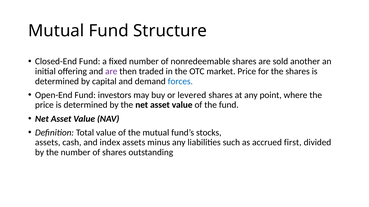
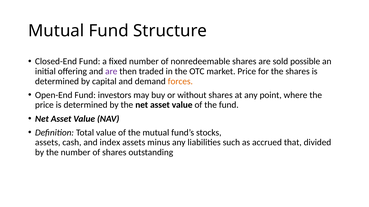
another: another -> possible
forces colour: blue -> orange
levered: levered -> without
first: first -> that
